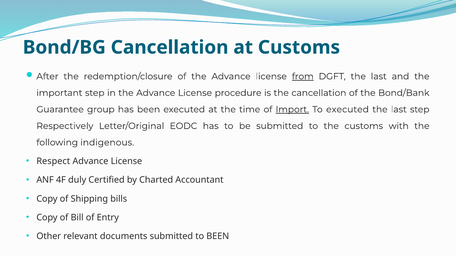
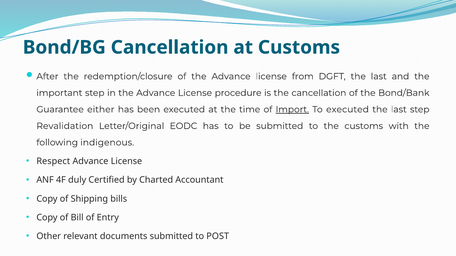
from underline: present -> none
group: group -> either
Respectively: Respectively -> Revalidation
to BEEN: BEEN -> POST
